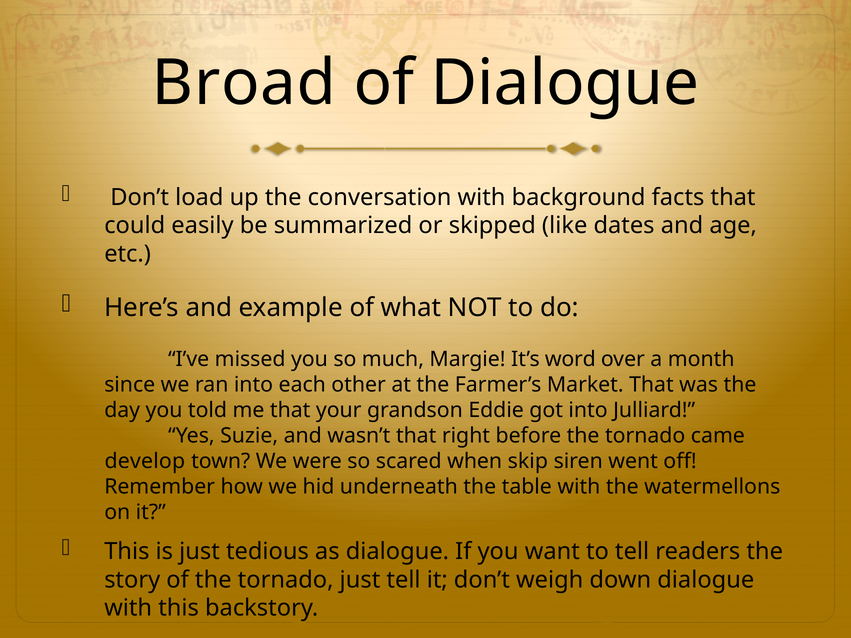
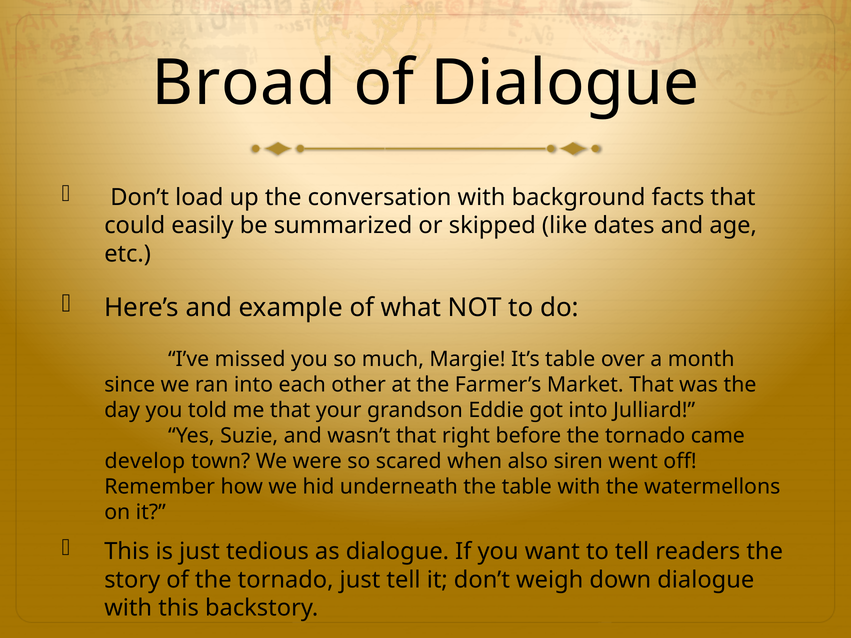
It’s word: word -> table
skip: skip -> also
